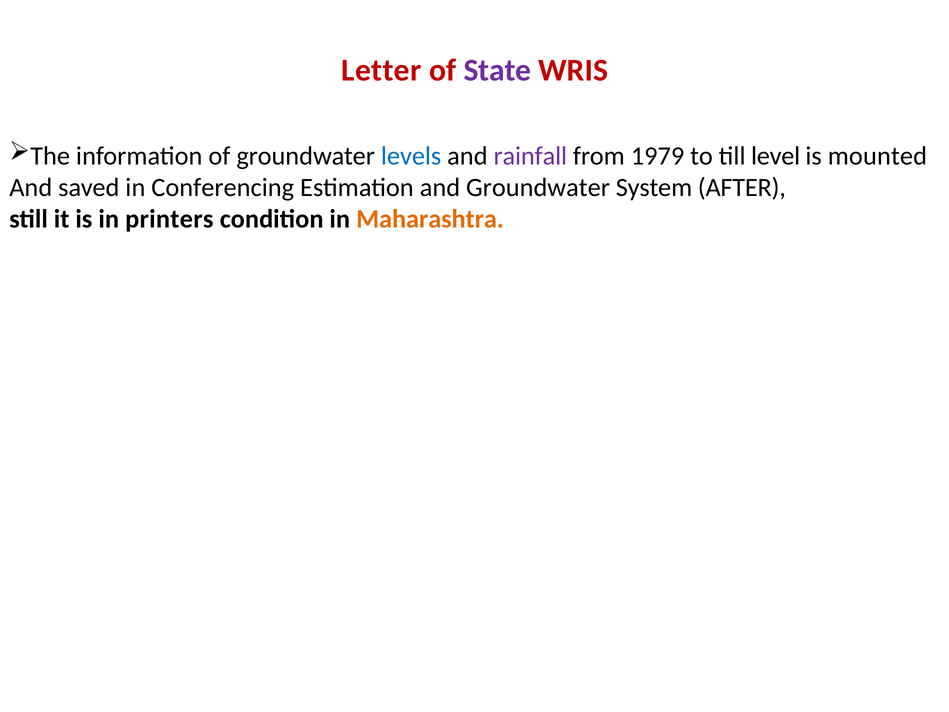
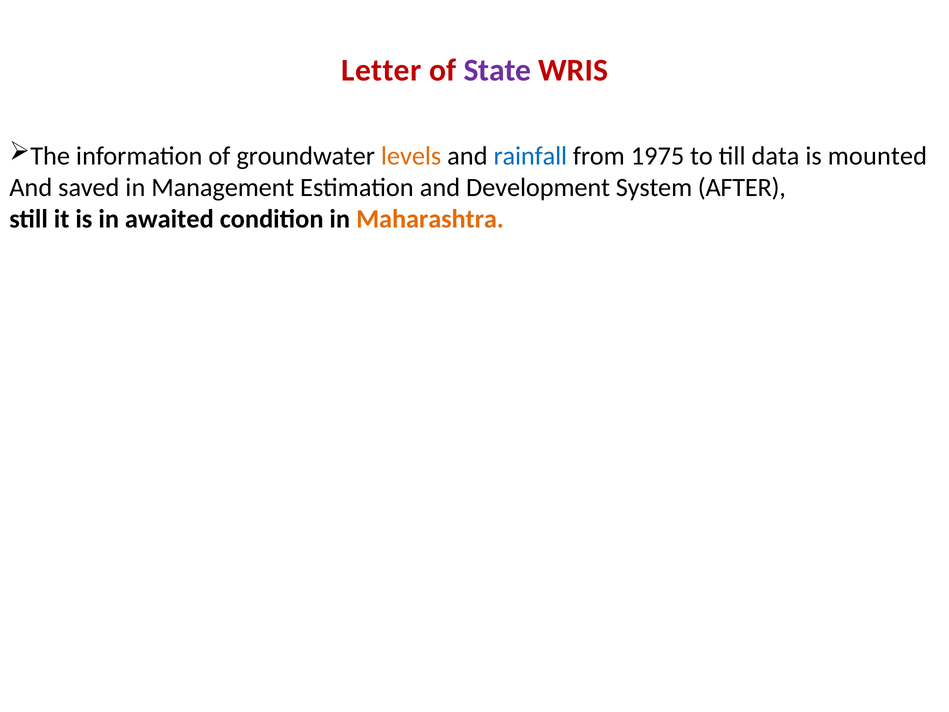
levels colour: blue -> orange
rainfall colour: purple -> blue
1979: 1979 -> 1975
level: level -> data
Conferencing: Conferencing -> Management
and Groundwater: Groundwater -> Development
printers: printers -> awaited
